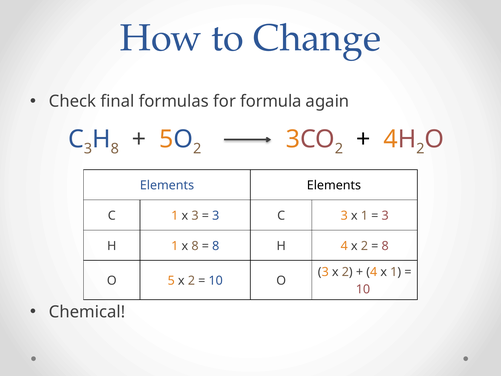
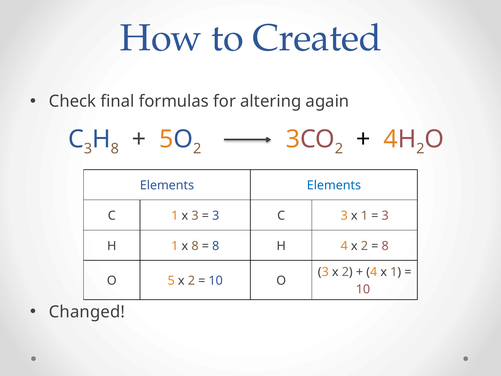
Change: Change -> Created
formula: formula -> altering
Elements at (334, 185) colour: black -> blue
Chemical: Chemical -> Changed
